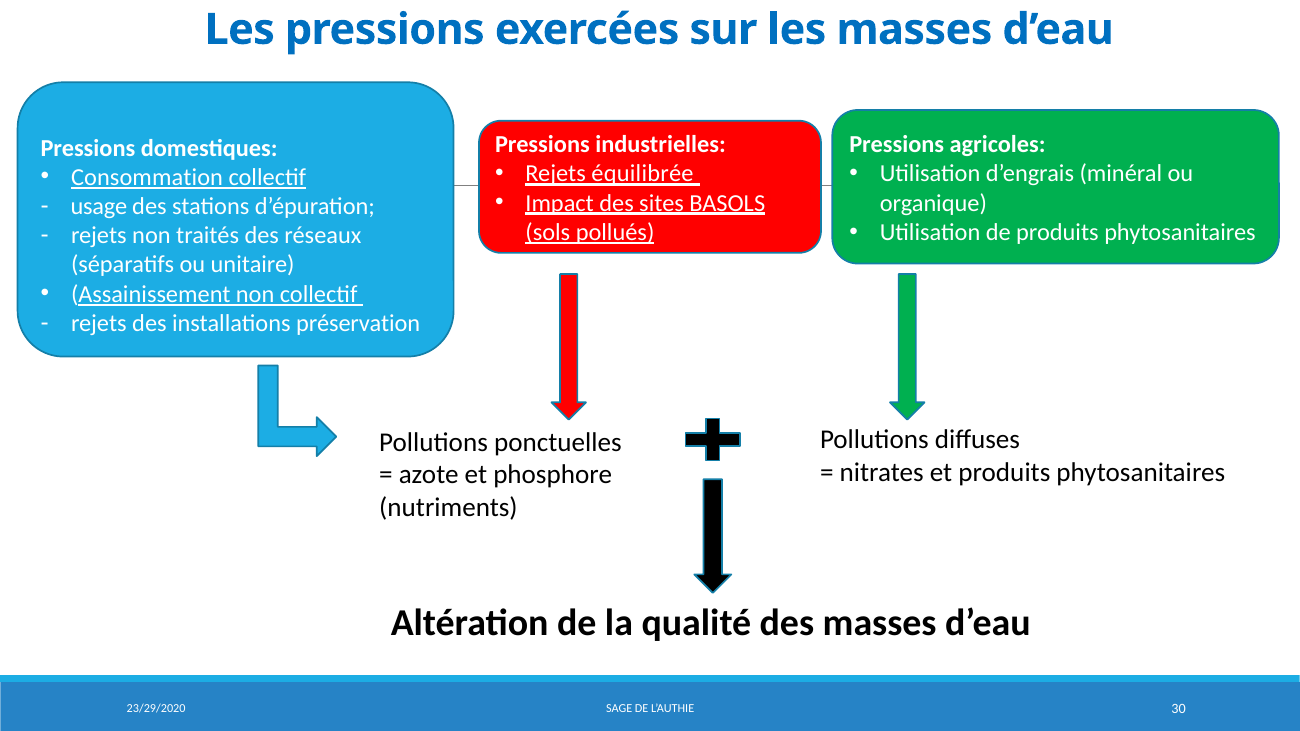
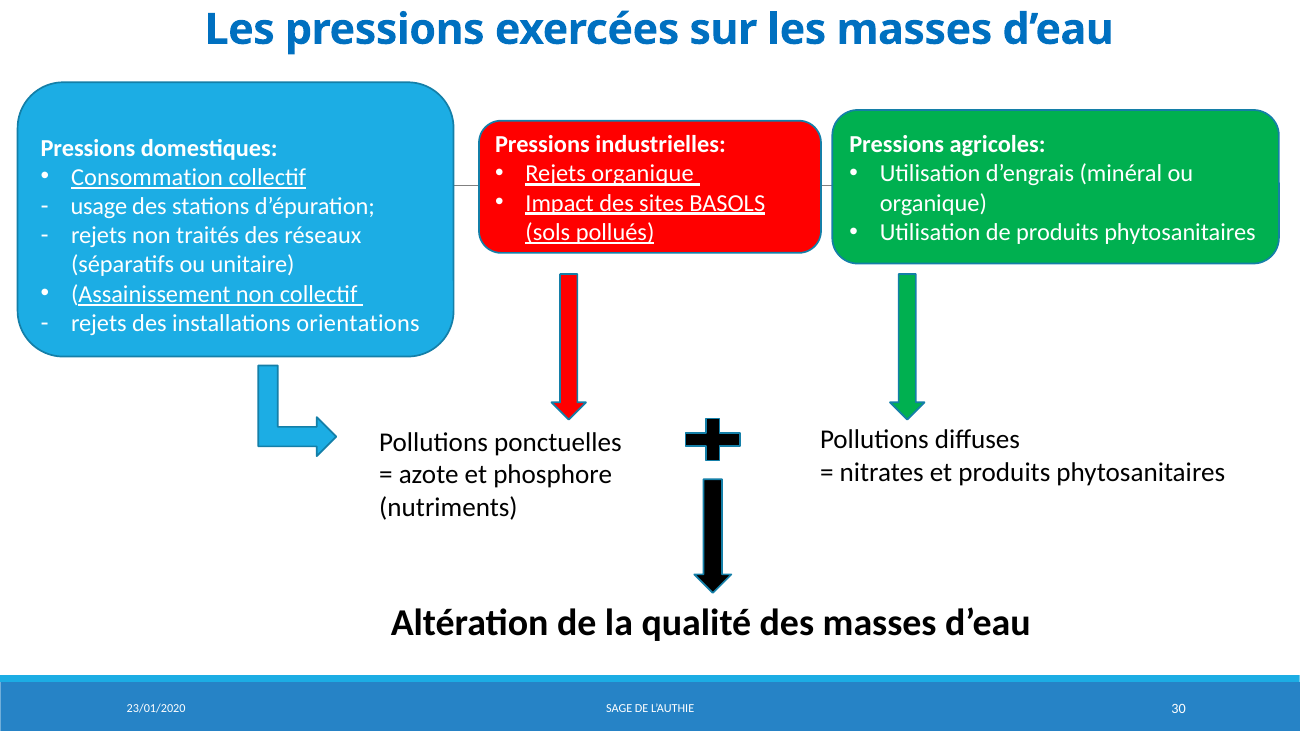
Rejets équilibrée: équilibrée -> organique
préservation: préservation -> orientations
23/29/2020: 23/29/2020 -> 23/01/2020
